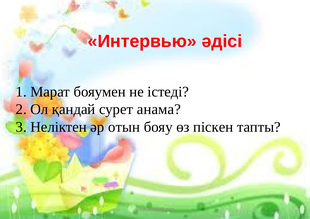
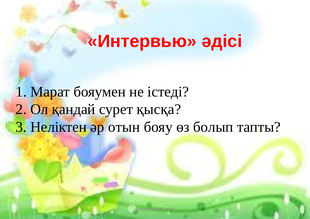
анама: анама -> қысқа
піскен: піскен -> болып
